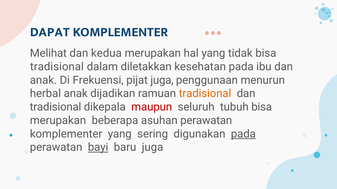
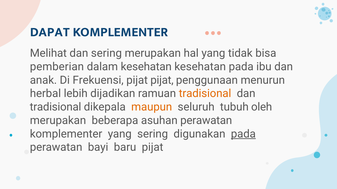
dan kedua: kedua -> sering
tradisional at (57, 67): tradisional -> pemberian
dalam diletakkan: diletakkan -> kesehatan
pijat juga: juga -> pijat
herbal anak: anak -> lebih
maupun colour: red -> orange
tubuh bisa: bisa -> oleh
bayi underline: present -> none
baru juga: juga -> pijat
